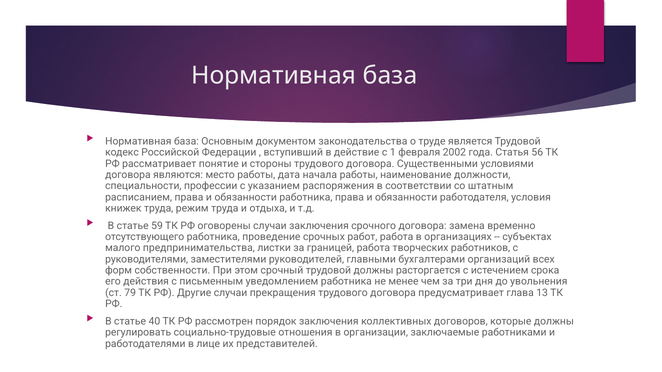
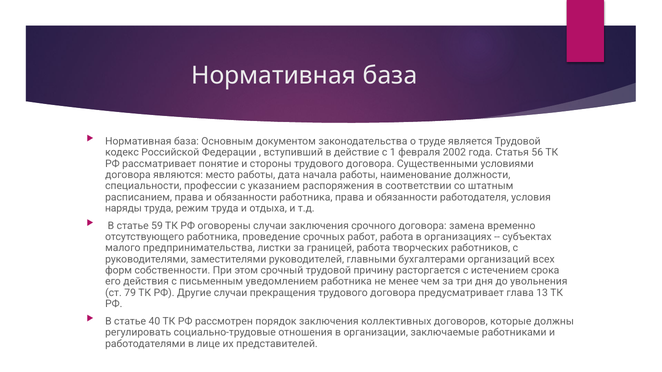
книжек: книжек -> наряды
трудовой должны: должны -> причину
